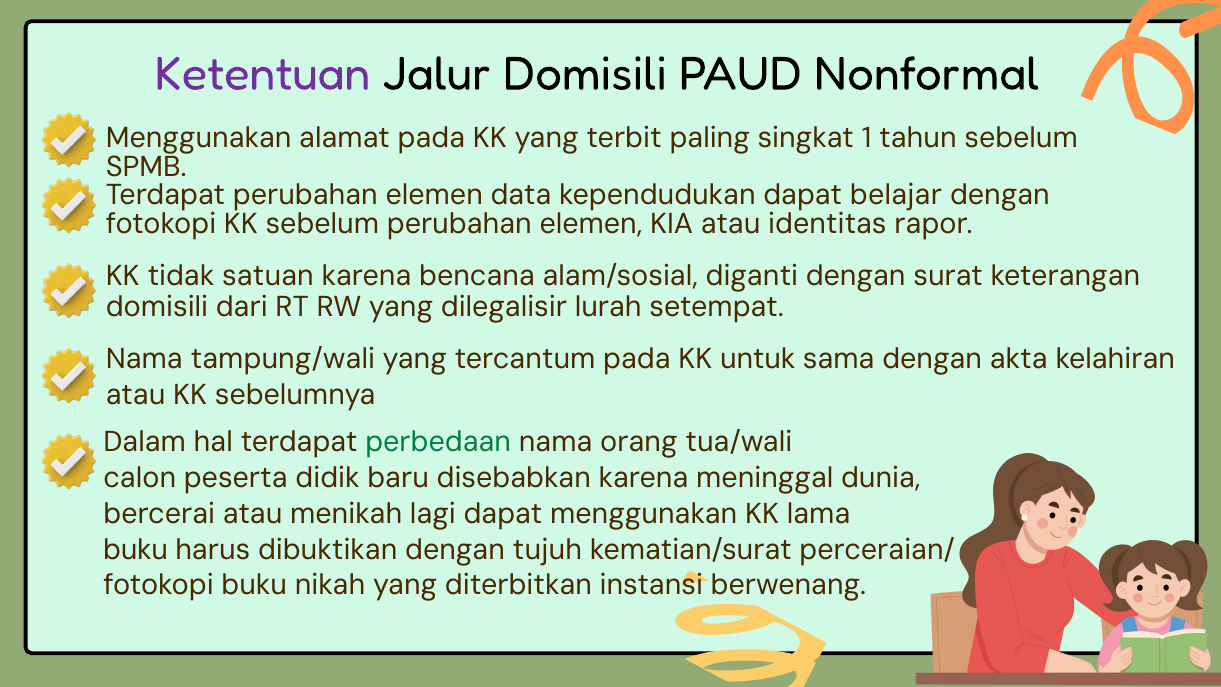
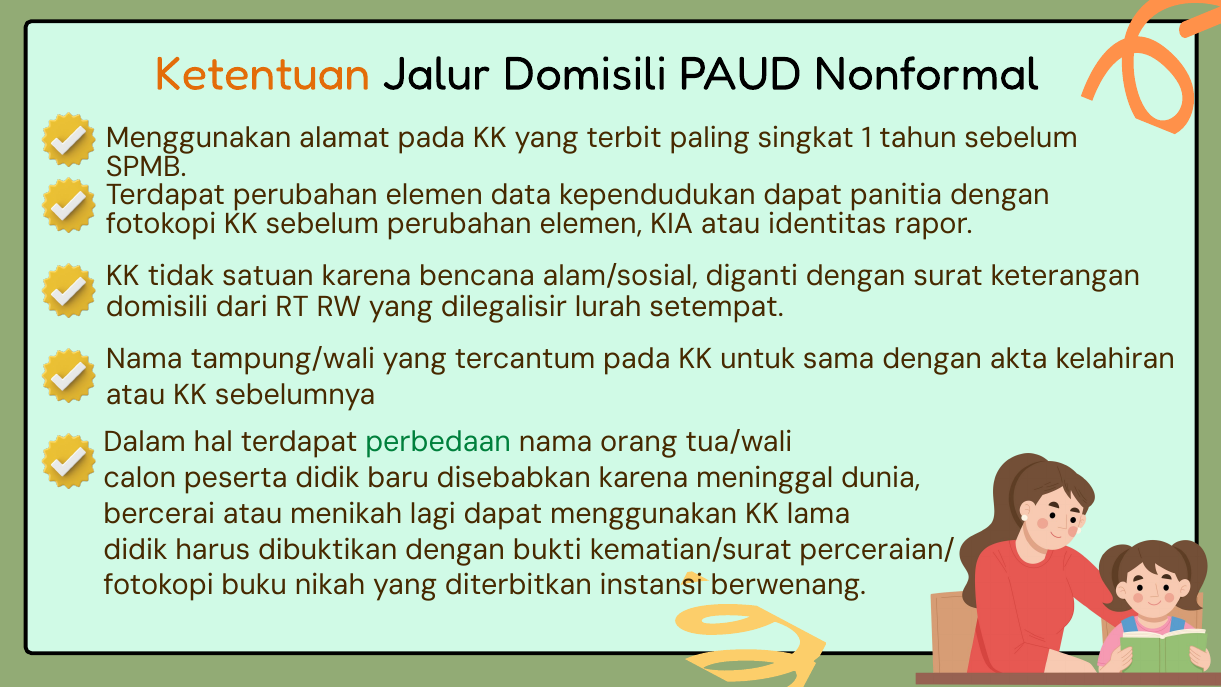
Ketentuan colour: purple -> orange
belajar: belajar -> panitia
buku at (136, 549): buku -> didik
tujuh: tujuh -> bukti
